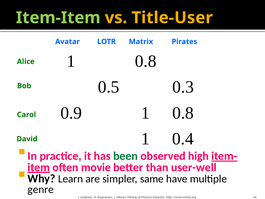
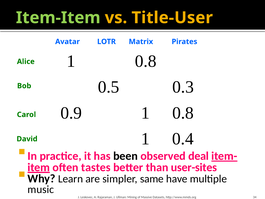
been colour: green -> black
high: high -> deal
movie: movie -> tastes
user-well: user-well -> user-sites
genre: genre -> music
